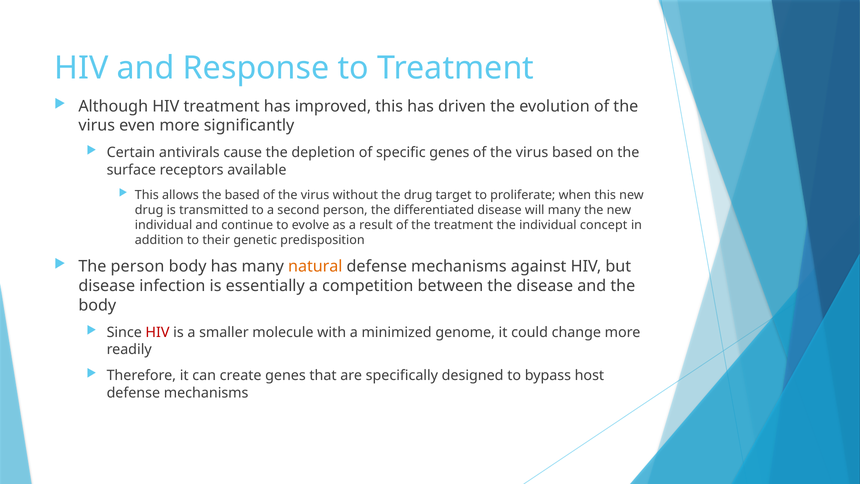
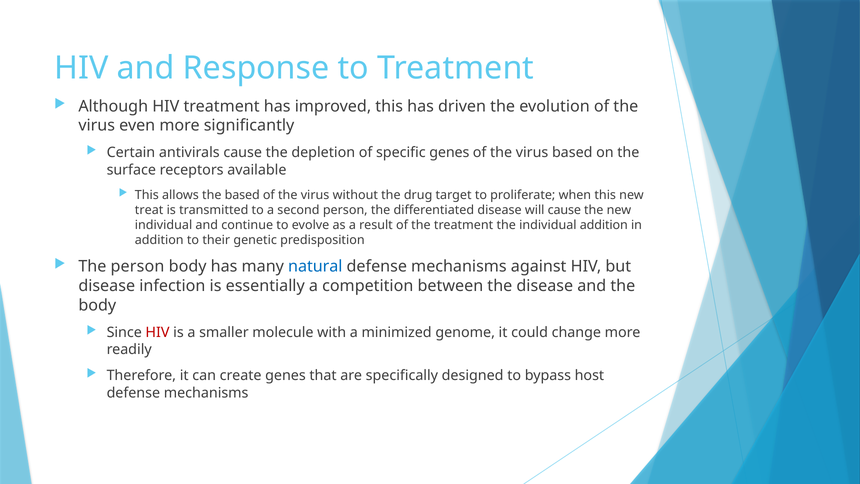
drug at (149, 210): drug -> treat
will many: many -> cause
individual concept: concept -> addition
natural colour: orange -> blue
